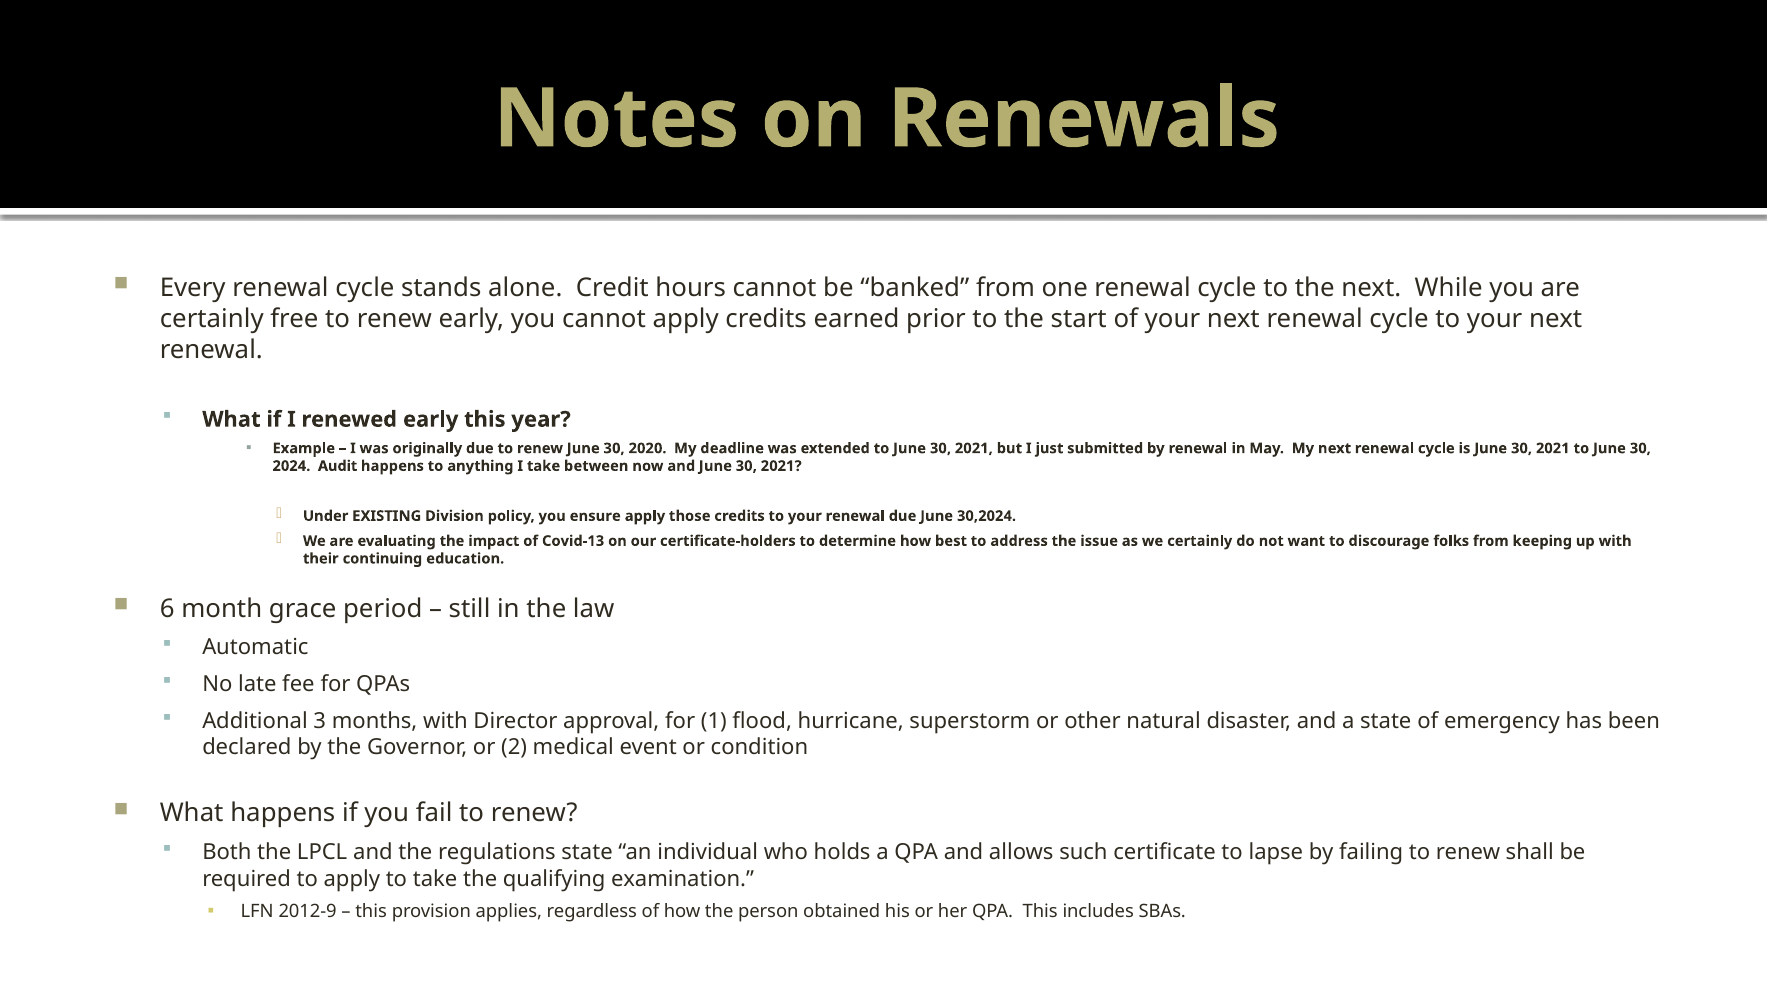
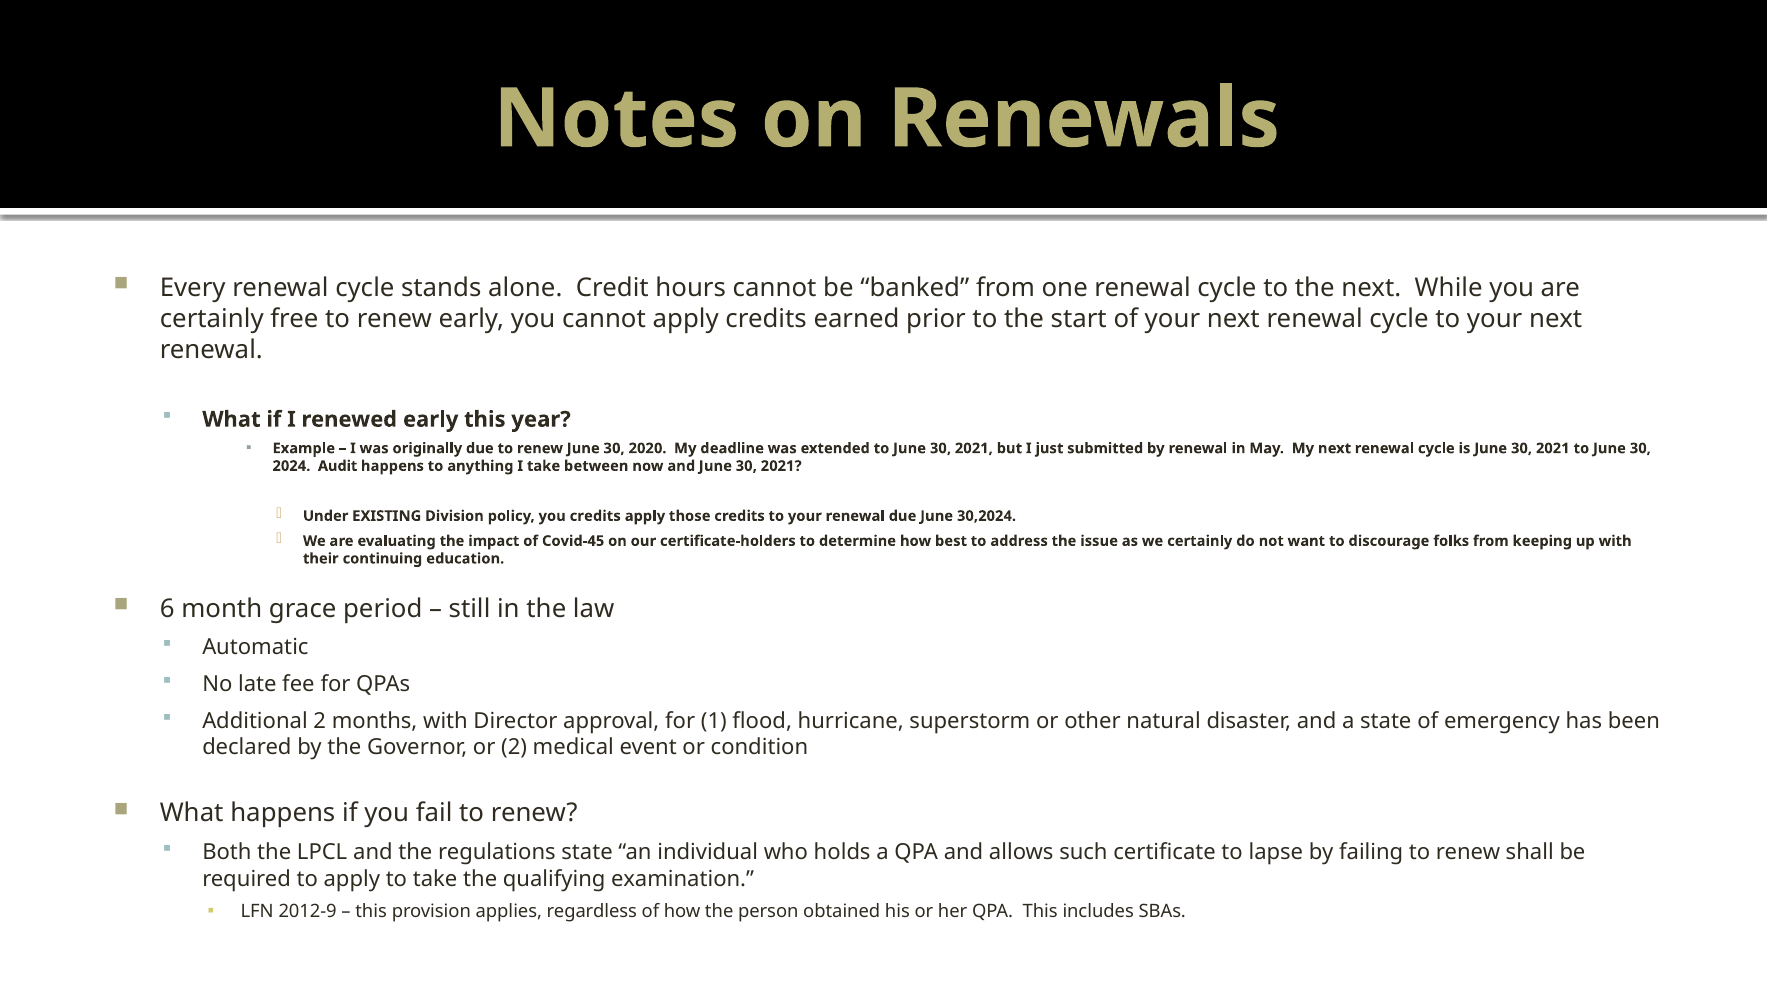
you ensure: ensure -> credits
Covid-13: Covid-13 -> Covid-45
Additional 3: 3 -> 2
